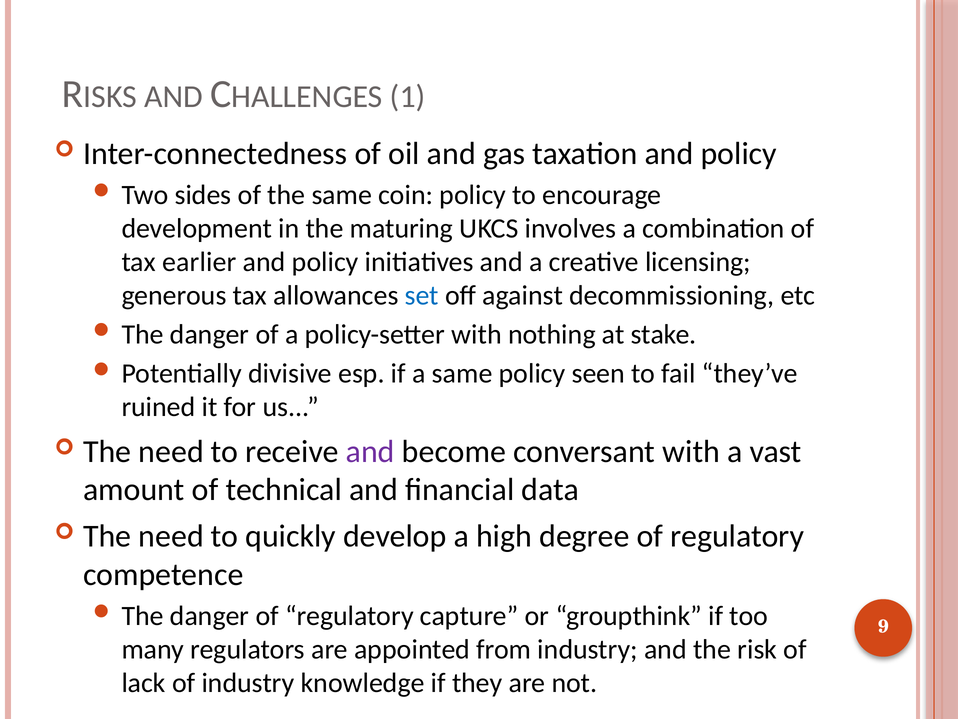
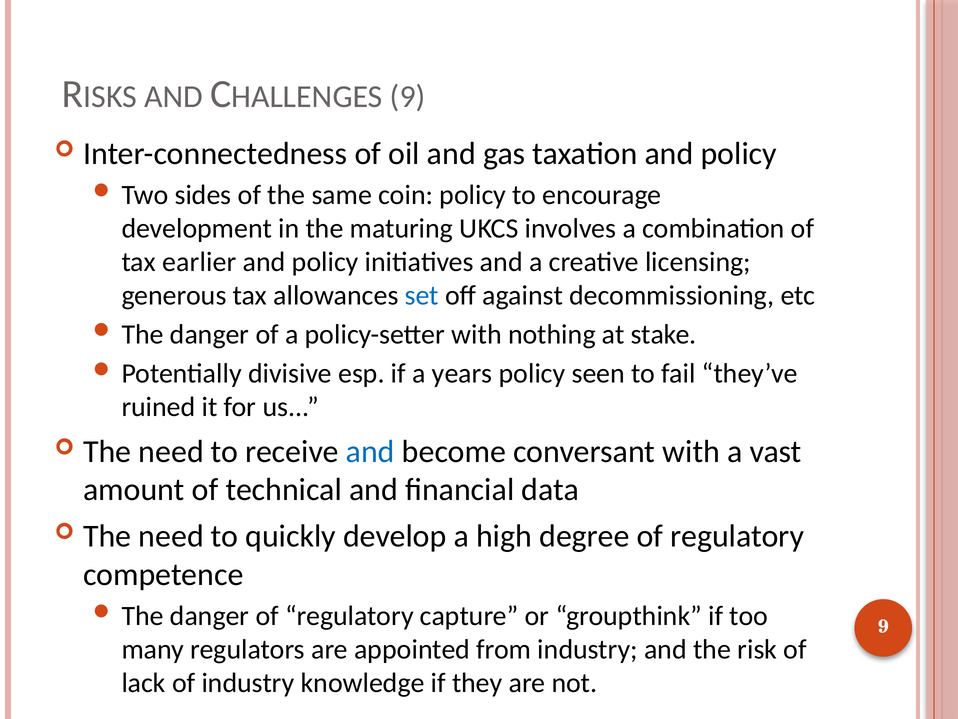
1 at (408, 96): 1 -> 9
a same: same -> years
and at (370, 451) colour: purple -> blue
